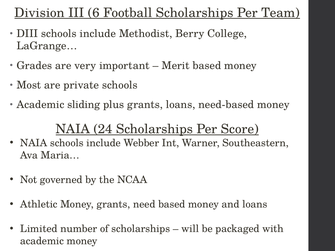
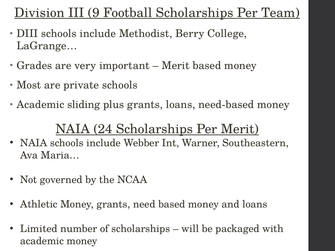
6: 6 -> 9
Per Score: Score -> Merit
